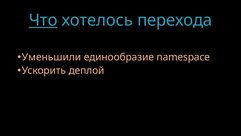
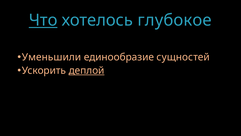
перехода: перехода -> глубокое
namespace: namespace -> сущностей
деплой underline: none -> present
